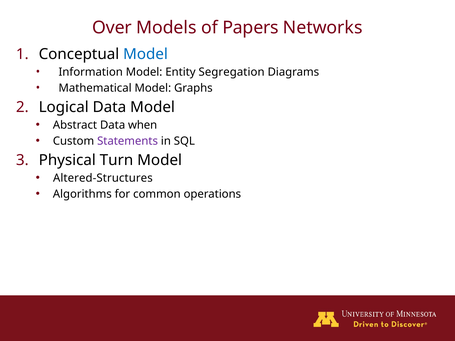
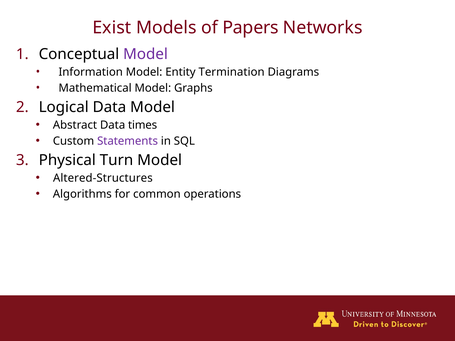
Over: Over -> Exist
Model at (145, 54) colour: blue -> purple
Segregation: Segregation -> Termination
when: when -> times
